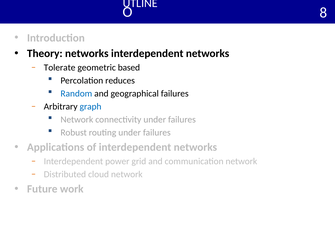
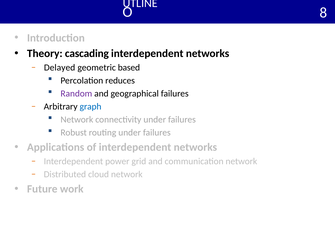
Theory networks: networks -> cascading
Tolerate: Tolerate -> Delayed
Random colour: blue -> purple
